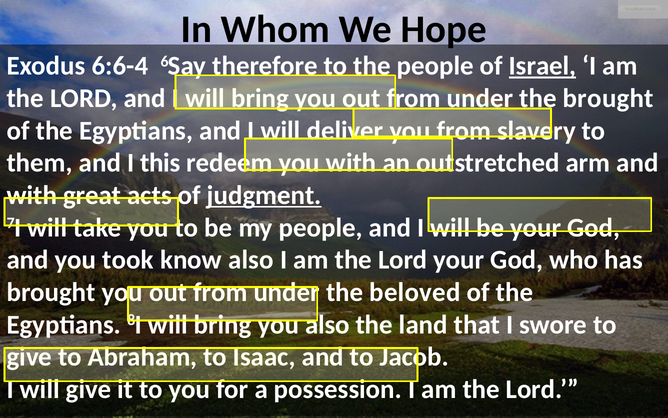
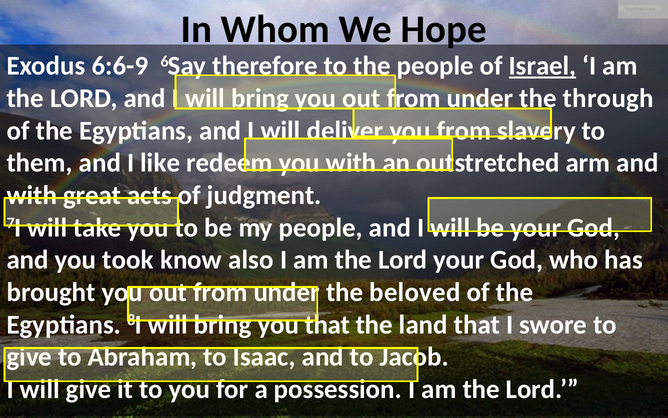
6:6-4: 6:6-4 -> 6:6-9
brought at (608, 98): brought -> through
this: this -> like
judgment underline: present -> none
also at (327, 324): also -> that
